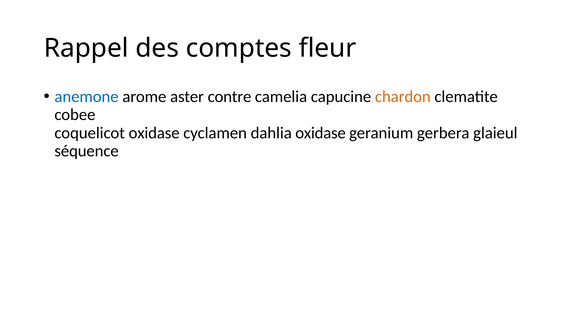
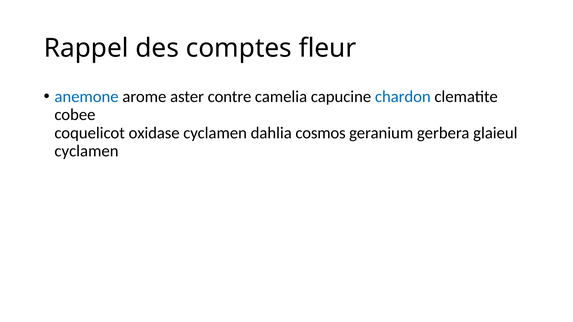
chardon colour: orange -> blue
dahlia oxidase: oxidase -> cosmos
séquence at (87, 151): séquence -> cyclamen
